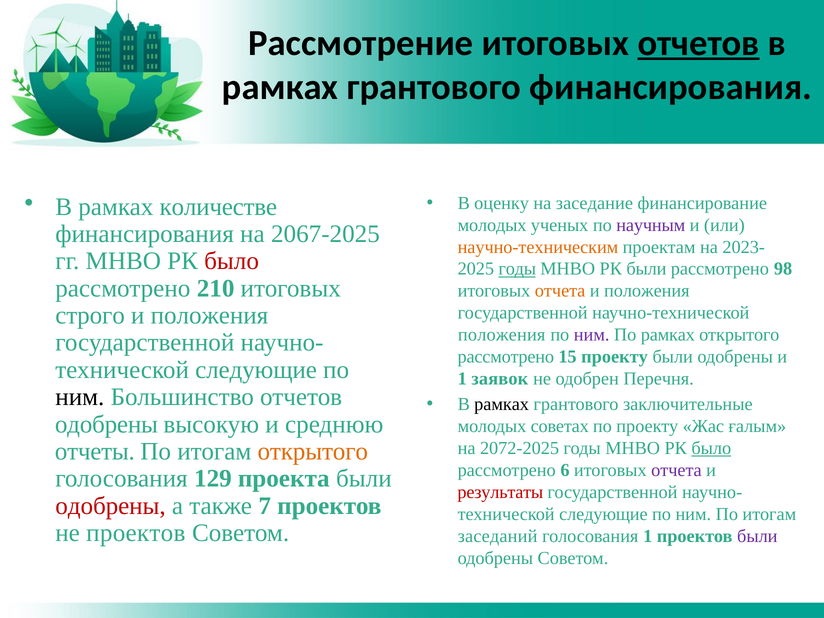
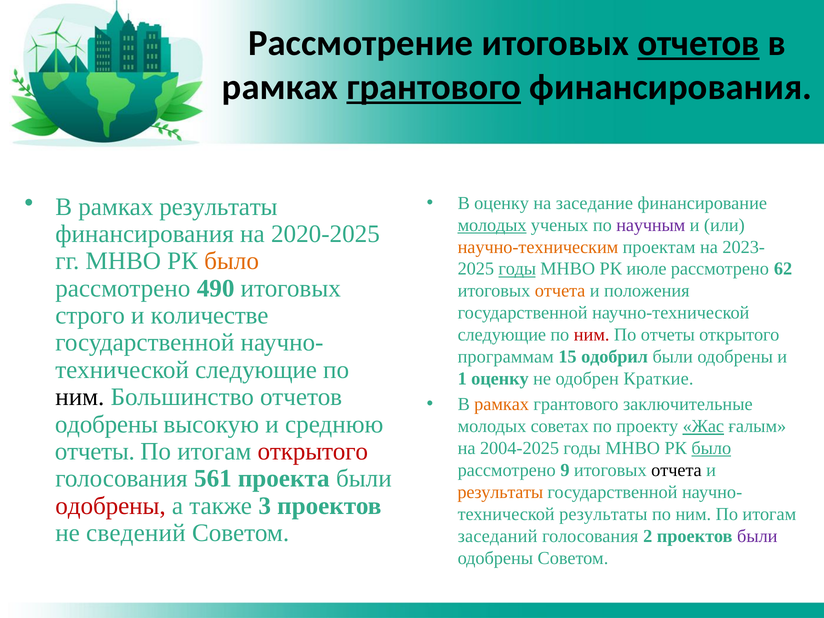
грантового at (434, 87) underline: none -> present
рамках количестве: количестве -> результаты
молодых at (492, 225) underline: none -> present
2067-2025: 2067-2025 -> 2020-2025
было at (232, 261) colour: red -> orange
РК были: были -> июле
98: 98 -> 62
210: 210 -> 490
положения at (209, 315): положения -> количестве
положения at (502, 335): положения -> следующие
ним at (592, 335) colour: purple -> red
По рамках: рамках -> отчеты
рассмотрено at (506, 357): рассмотрено -> программам
15 проекту: проекту -> одобрил
1 заявок: заявок -> оценку
Перечня: Перечня -> Краткие
рамках at (502, 404) colour: black -> orange
Жас underline: none -> present
открытого at (313, 451) colour: orange -> red
2072-2025: 2072-2025 -> 2004-2025
6: 6 -> 9
отчета at (676, 470) colour: purple -> black
129: 129 -> 561
результаты at (500, 492) colour: red -> orange
7: 7 -> 3
следующие at (603, 514): следующие -> результаты
не проектов: проектов -> сведений
голосования 1: 1 -> 2
